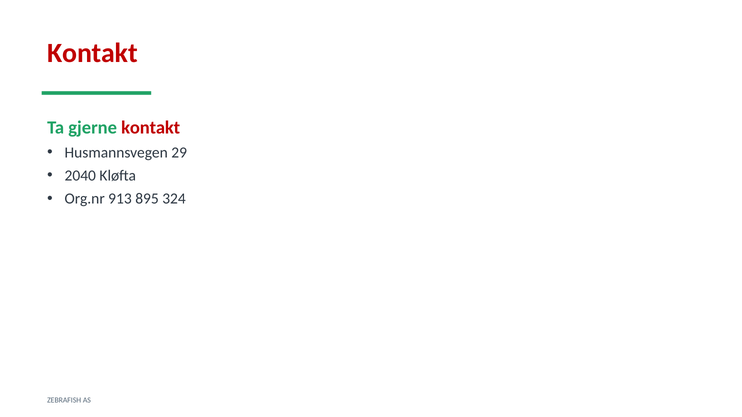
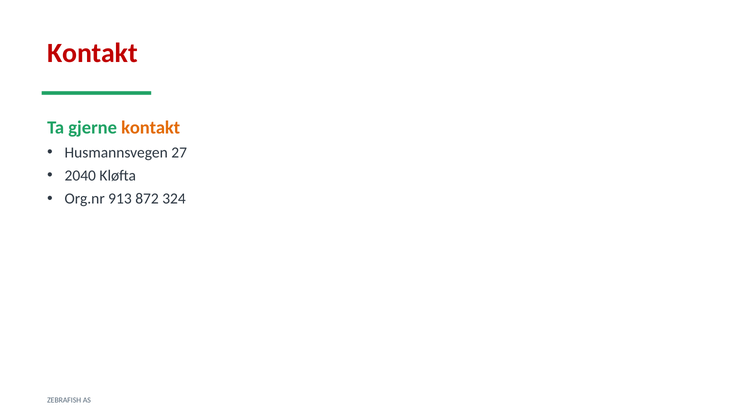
kontakt at (151, 128) colour: red -> orange
29: 29 -> 27
895: 895 -> 872
